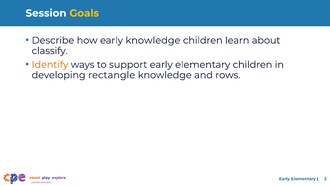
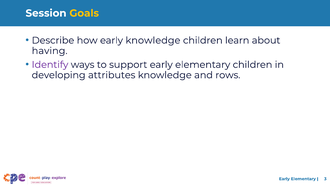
classify: classify -> having
Identify colour: orange -> purple
rectangle: rectangle -> attributes
